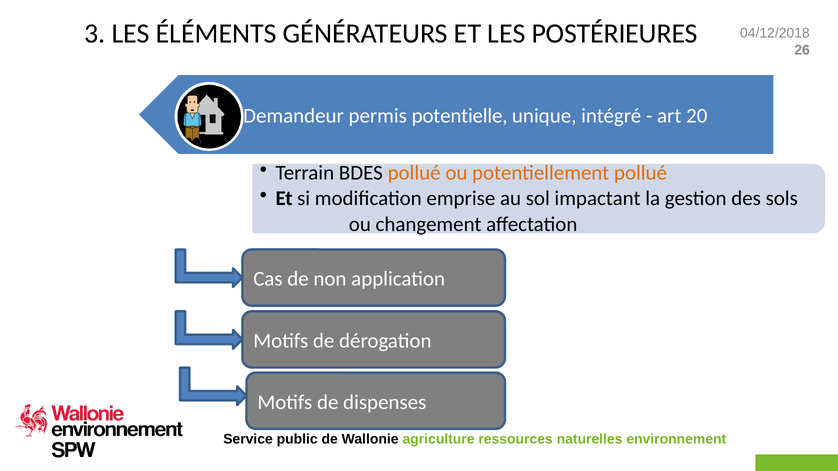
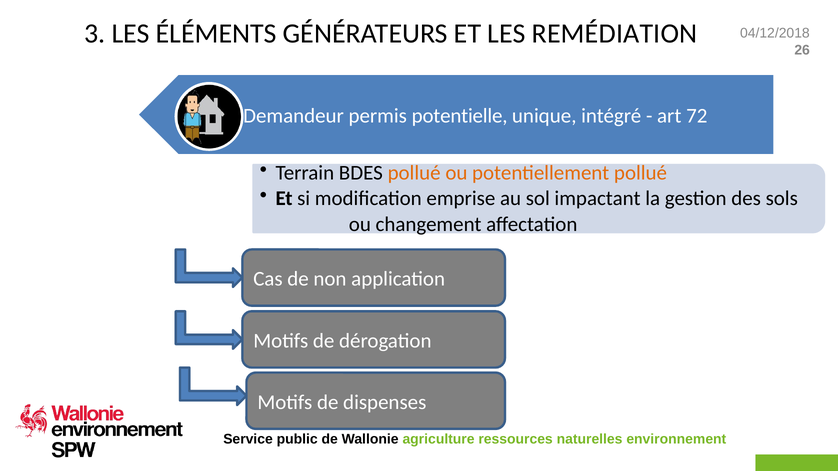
POSTÉRIEURES: POSTÉRIEURES -> REMÉDIATION
20: 20 -> 72
